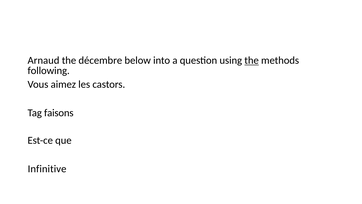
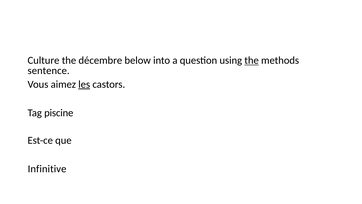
Arnaud: Arnaud -> Culture
following: following -> sentence
les underline: none -> present
faisons: faisons -> piscine
